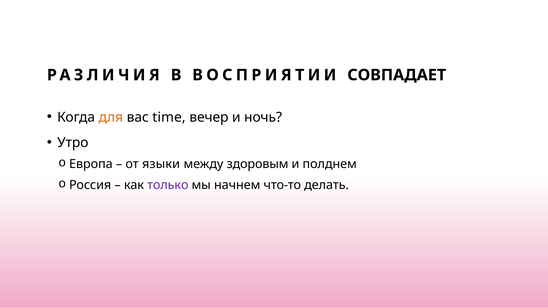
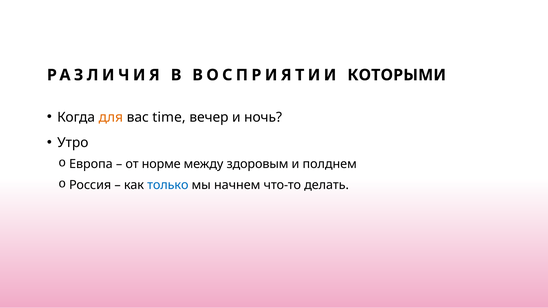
СОВПАДАЕТ: СОВПАДАЕТ -> КОТОРЫМИ
языки: языки -> норме
только colour: purple -> blue
